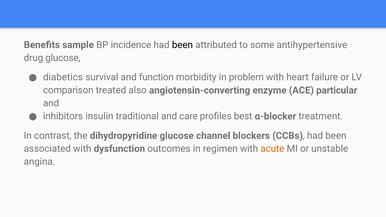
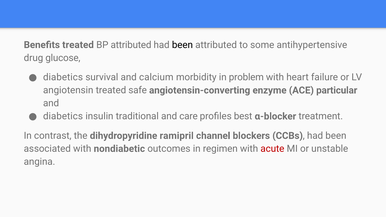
Benefits sample: sample -> treated
BP incidence: incidence -> attributed
function: function -> calcium
comparison: comparison -> angiotensin
also: also -> safe
inhibitors at (63, 116): inhibitors -> diabetics
dihydropyridine glucose: glucose -> ramipril
dysfunction: dysfunction -> nondiabetic
acute colour: orange -> red
